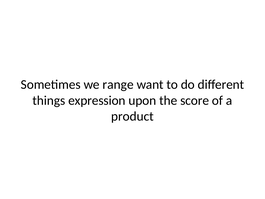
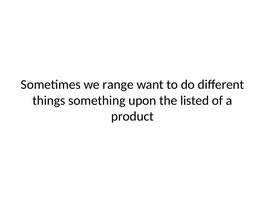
expression: expression -> something
score: score -> listed
